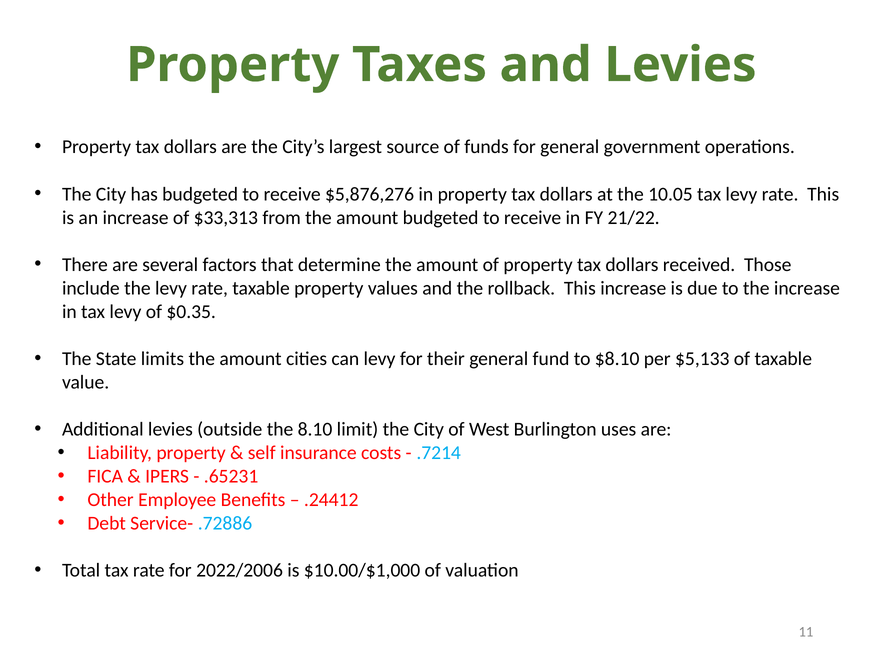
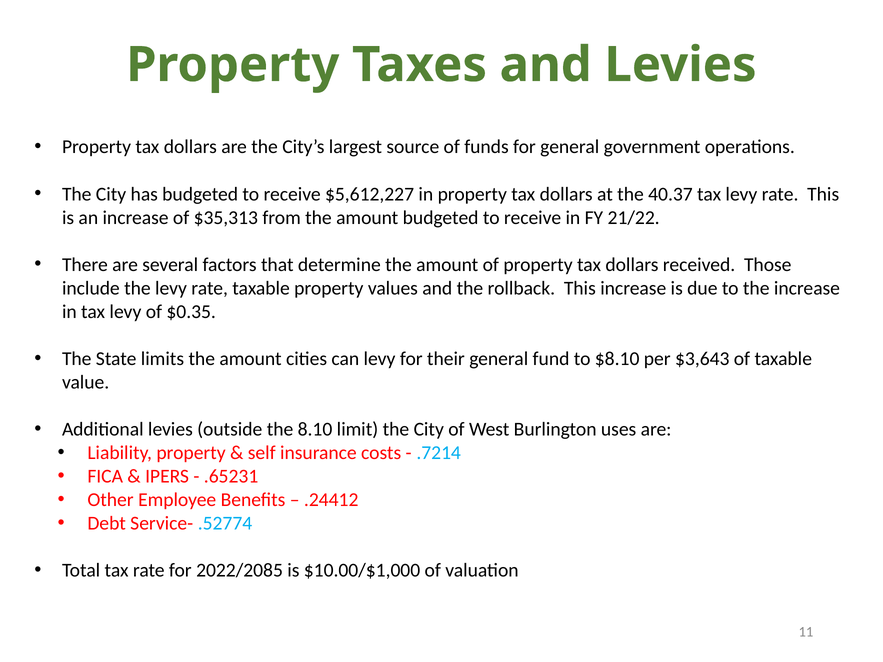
$5,876,276: $5,876,276 -> $5,612,227
10.05: 10.05 -> 40.37
$33,313: $33,313 -> $35,313
$5,133: $5,133 -> $3,643
.72886: .72886 -> .52774
2022/2006: 2022/2006 -> 2022/2085
